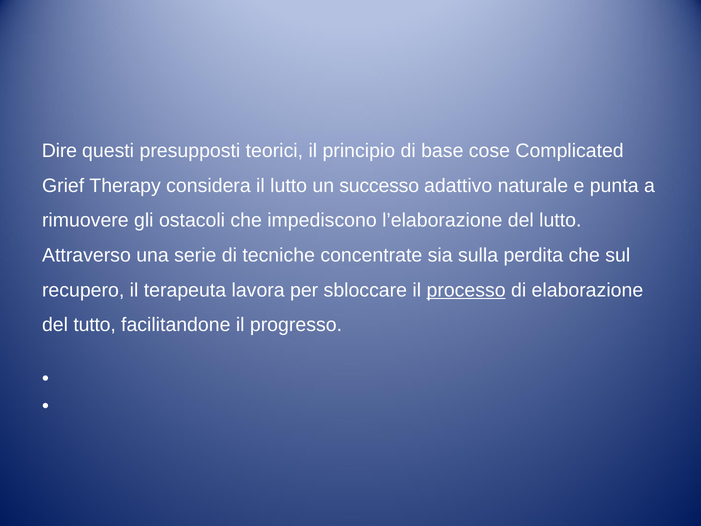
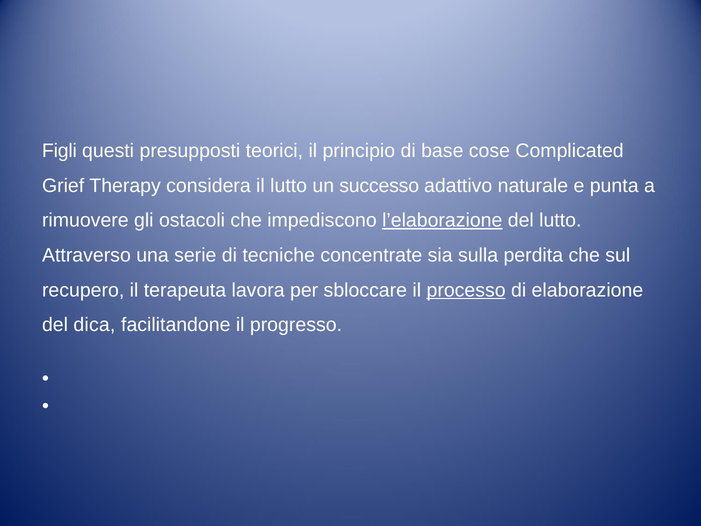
Dire: Dire -> Figli
l’elaborazione underline: none -> present
tutto: tutto -> dica
